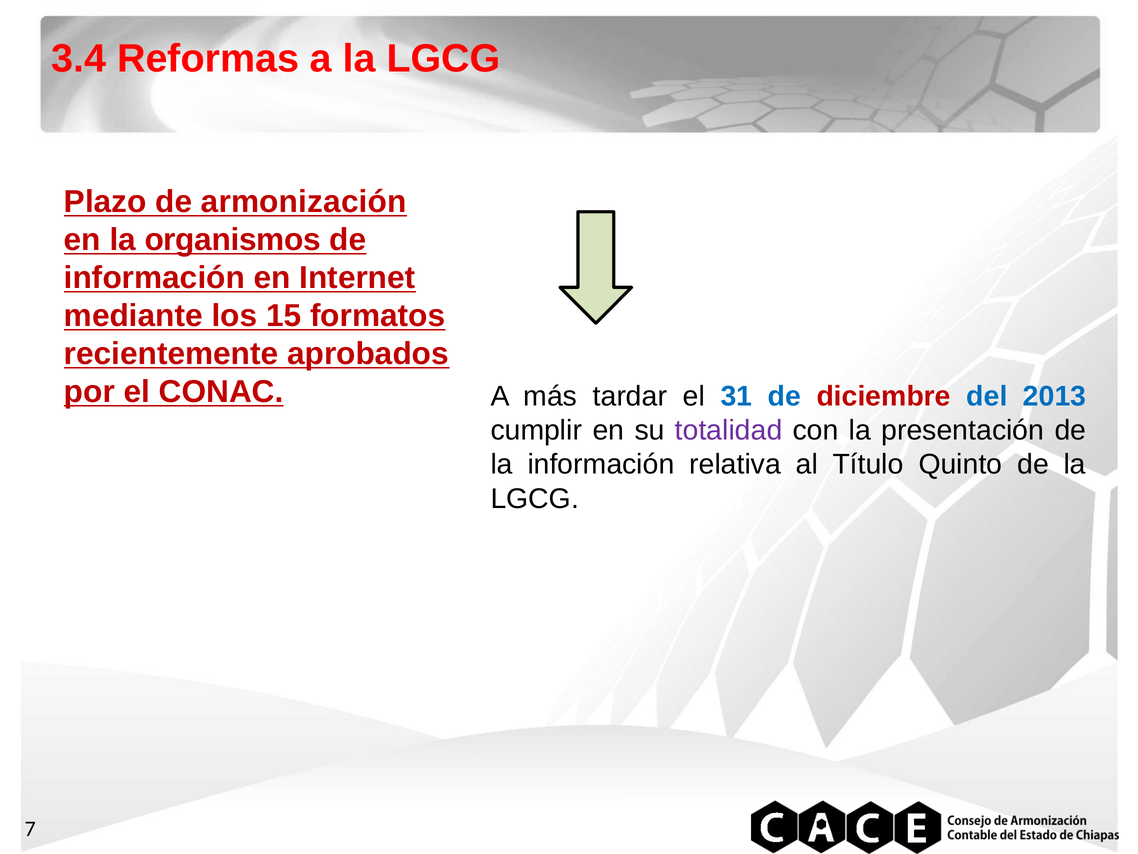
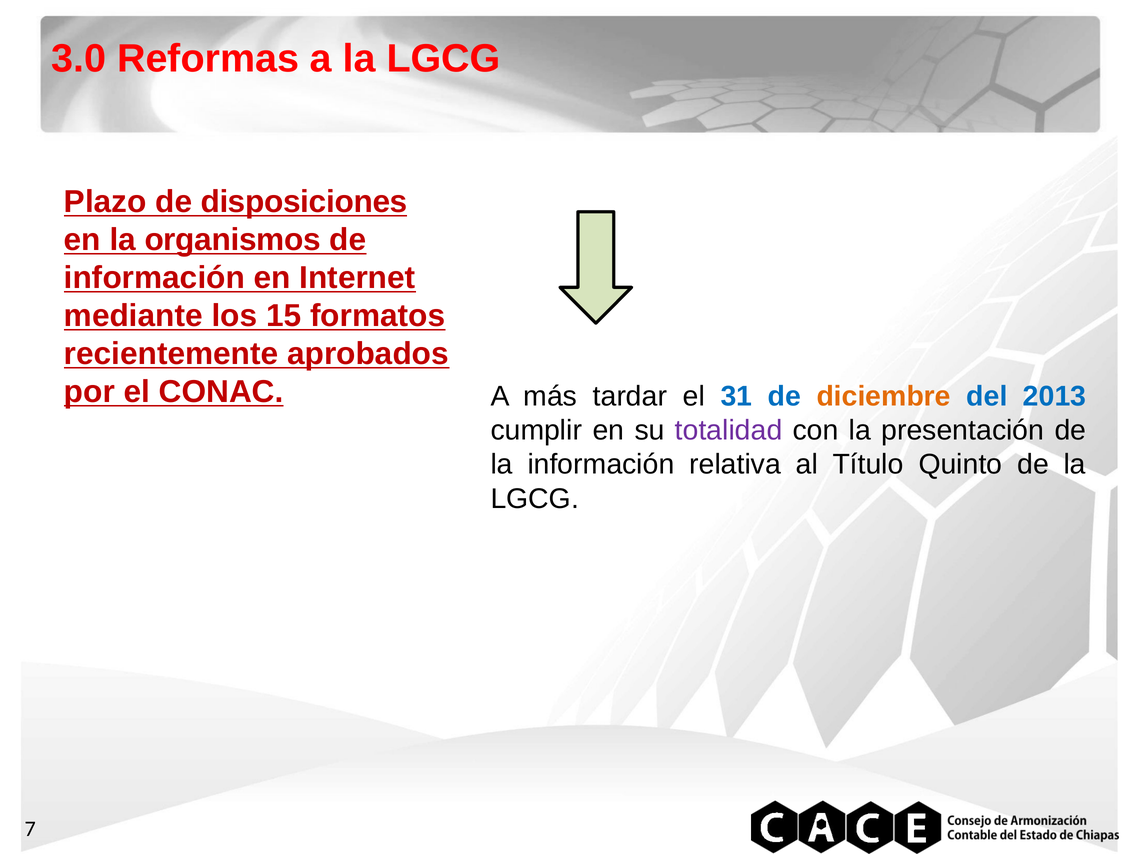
3.4: 3.4 -> 3.0
armonización: armonización -> disposiciones
diciembre colour: red -> orange
